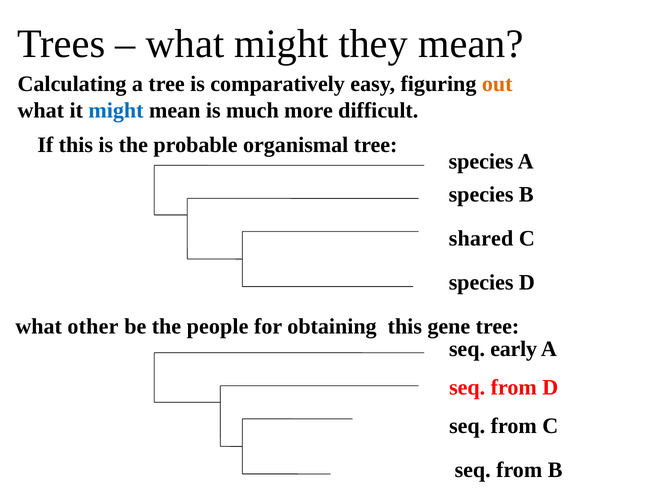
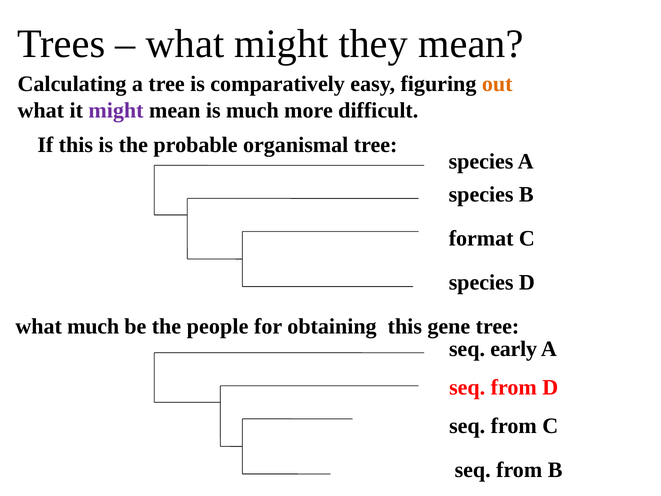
might at (116, 111) colour: blue -> purple
shared: shared -> format
what other: other -> much
